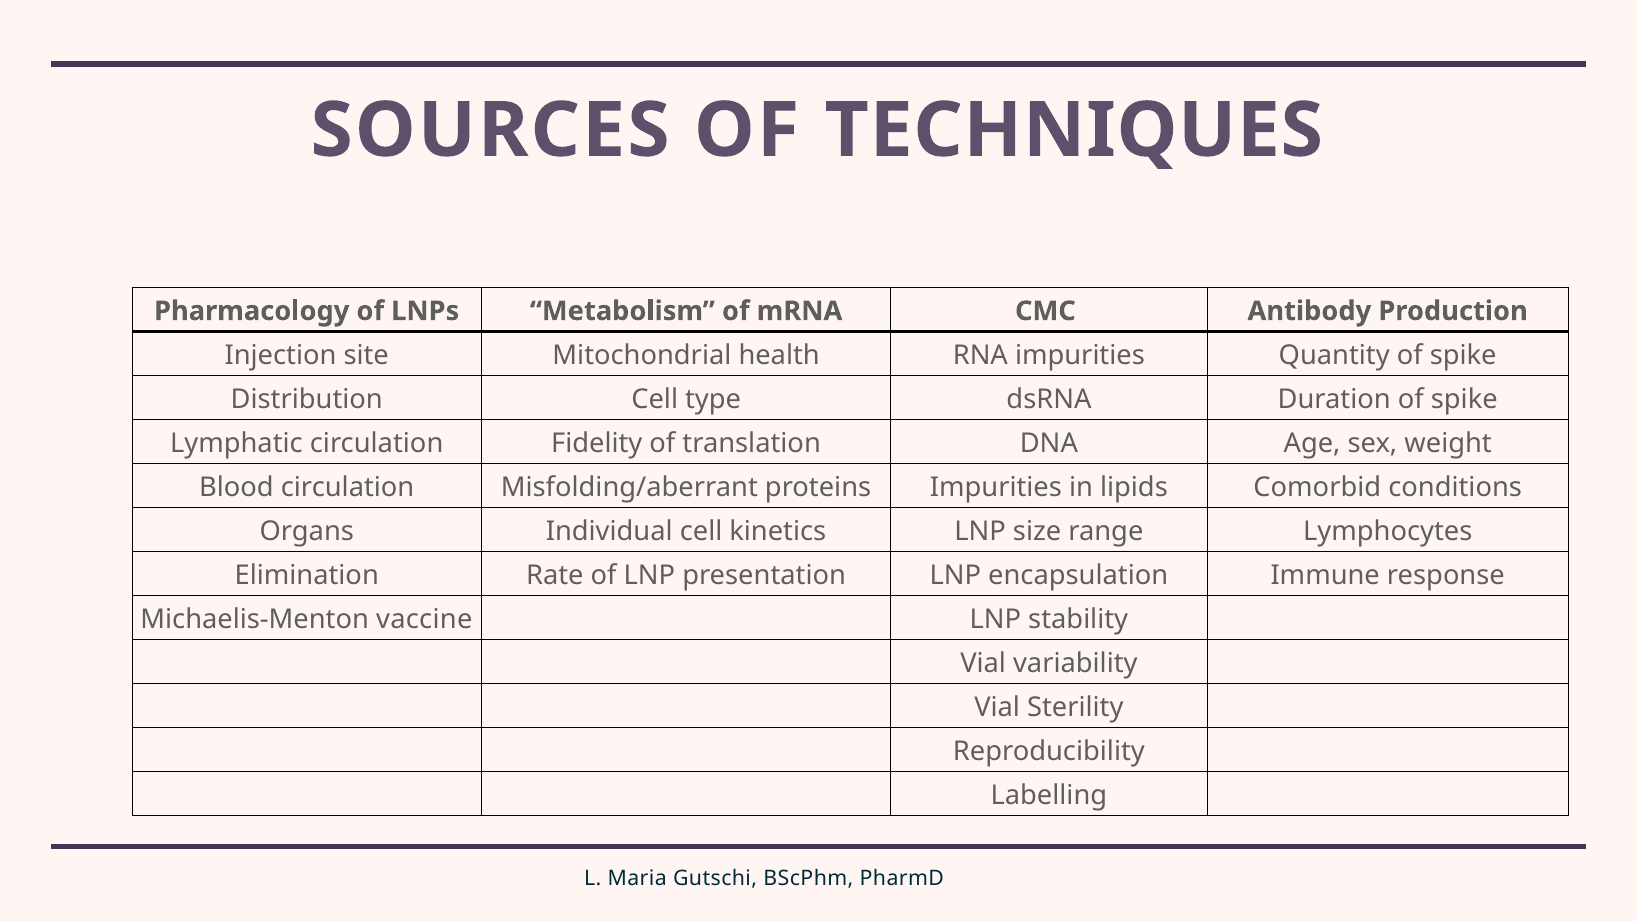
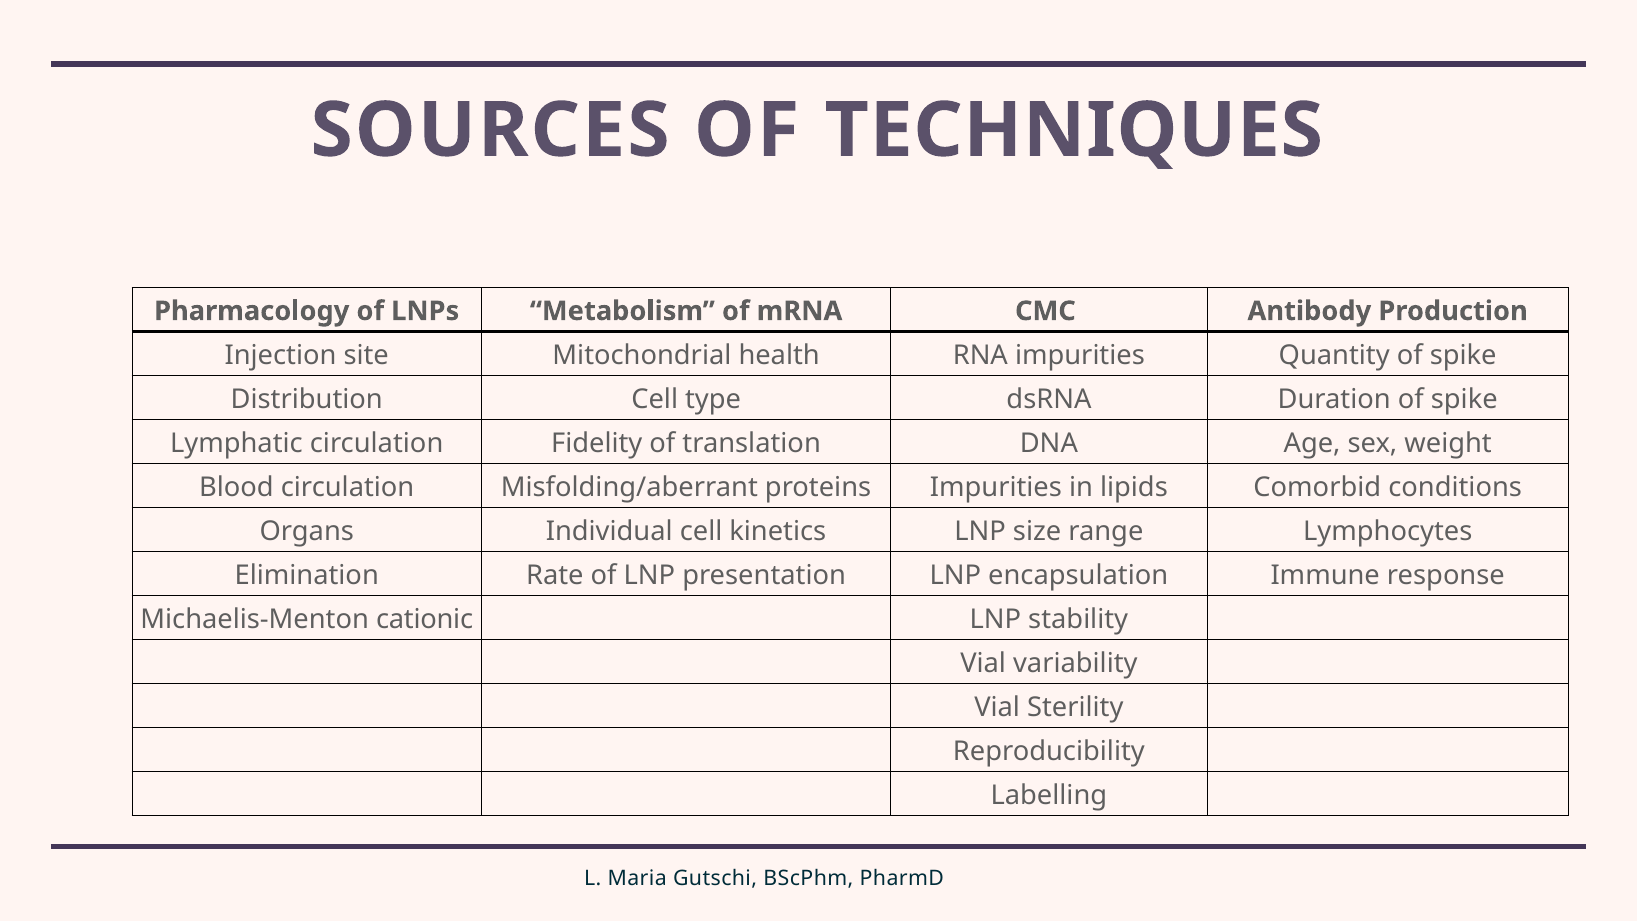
vaccine: vaccine -> cationic
